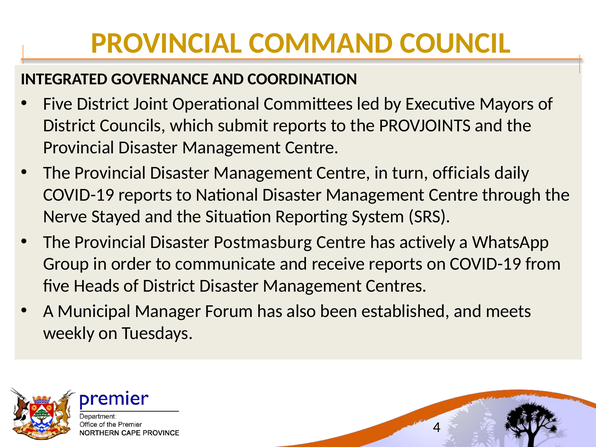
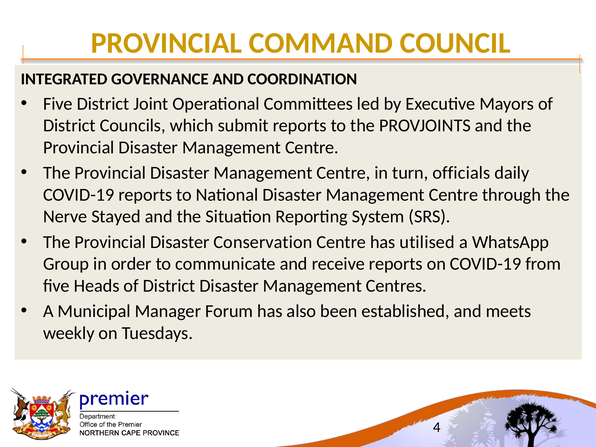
Postmasburg: Postmasburg -> Conservation
actively: actively -> utilised
